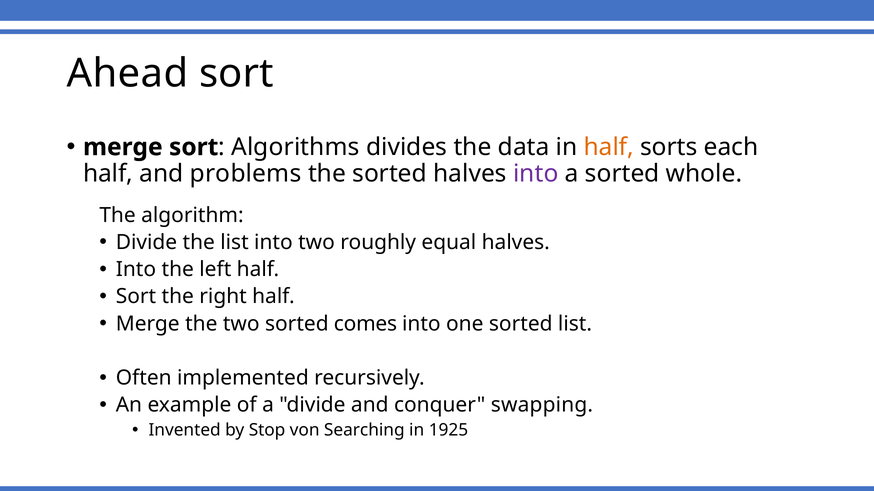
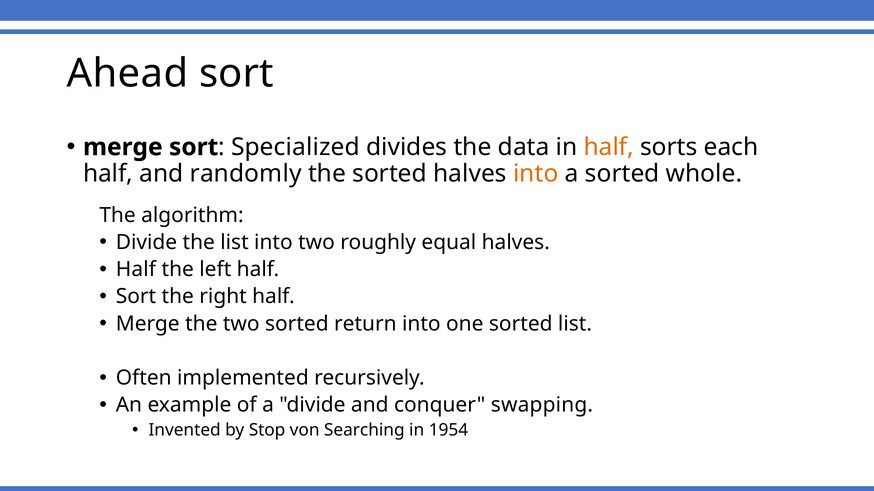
Algorithms: Algorithms -> Specialized
problems: problems -> randomly
into at (536, 174) colour: purple -> orange
Into at (136, 270): Into -> Half
comes: comes -> return
1925: 1925 -> 1954
